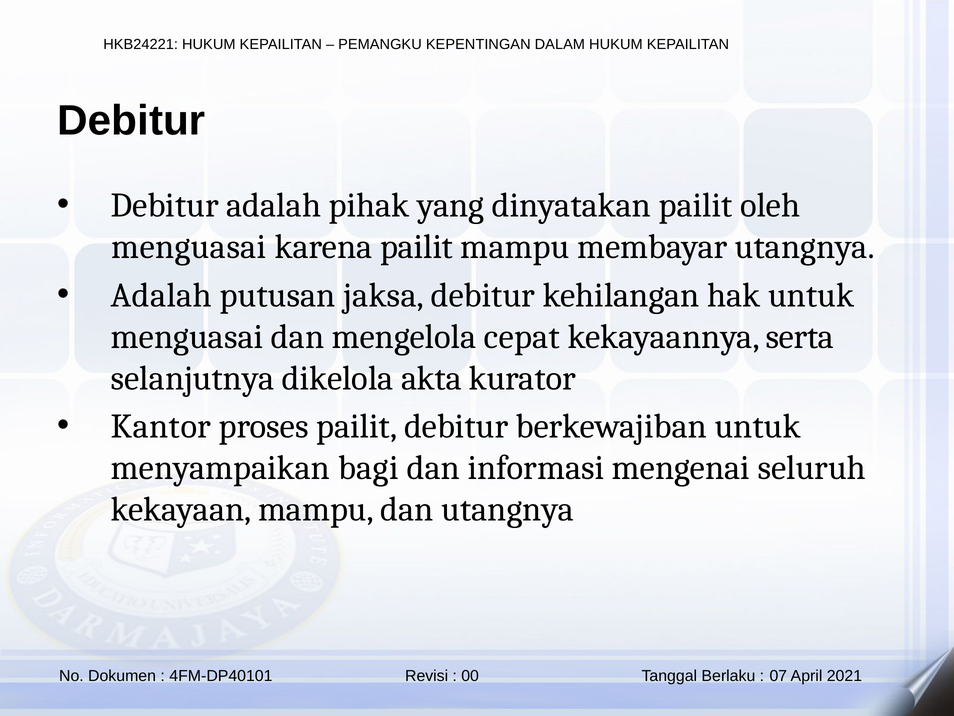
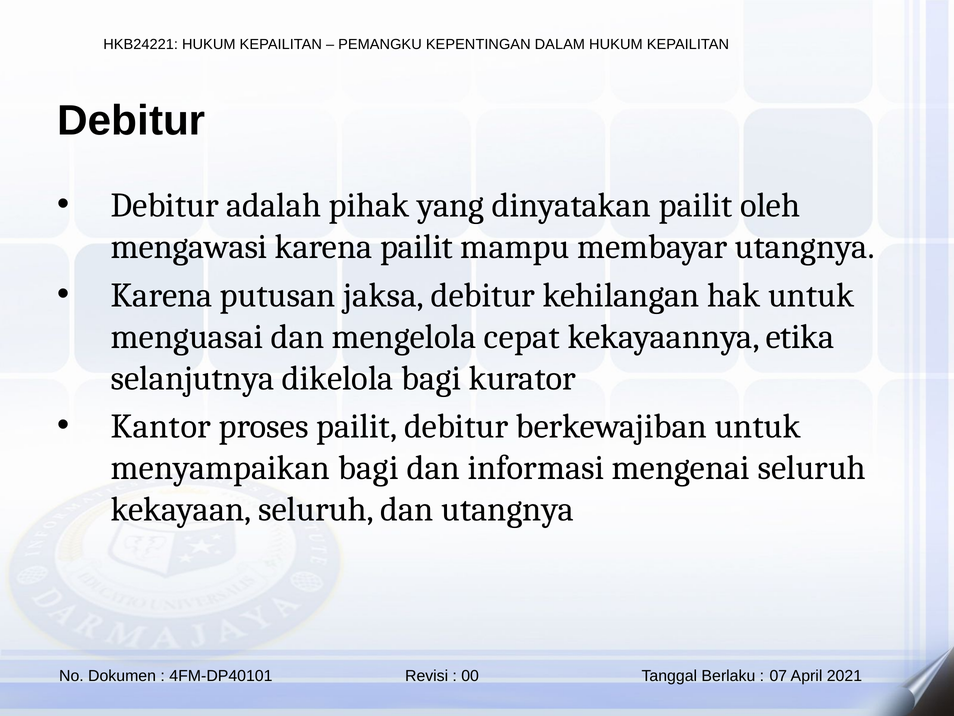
menguasai at (189, 247): menguasai -> mengawasi
Adalah at (161, 295): Adalah -> Karena
serta: serta -> etika
dikelola akta: akta -> bagi
kekayaan mampu: mampu -> seluruh
